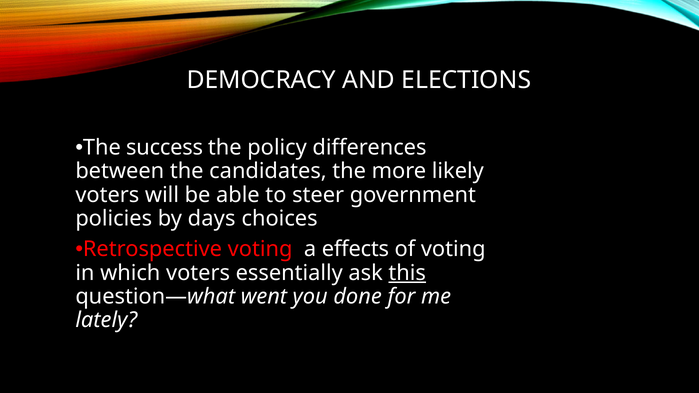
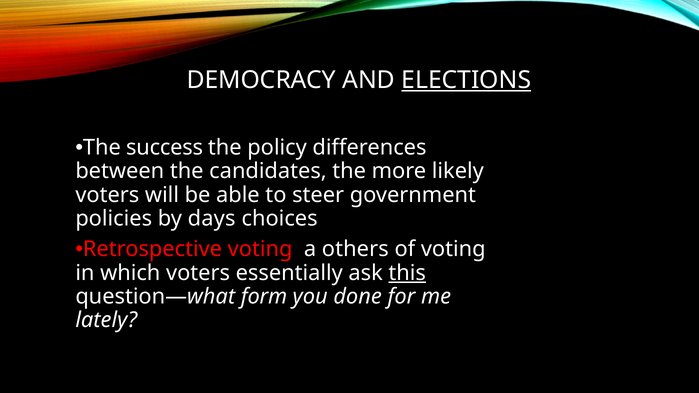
ELECTIONS underline: none -> present
effects: effects -> others
went: went -> form
